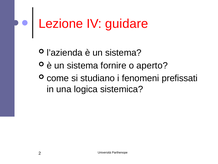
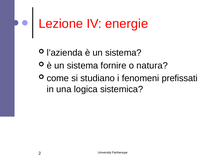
guidare: guidare -> energie
aperto: aperto -> natura
